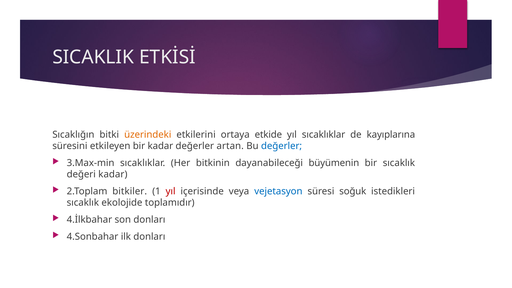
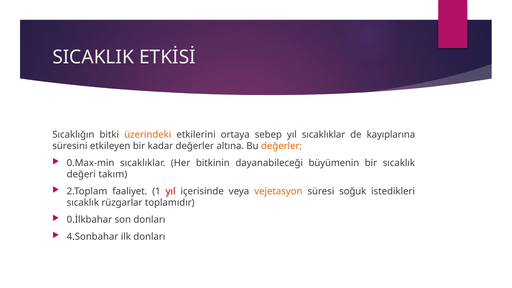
etkide: etkide -> sebep
artan: artan -> altına
değerler at (282, 146) colour: blue -> orange
3.Max-min: 3.Max-min -> 0.Max-min
değeri kadar: kadar -> takım
bitkiler: bitkiler -> faaliyet
vejetasyon colour: blue -> orange
ekolojide: ekolojide -> rüzgarlar
4.İlkbahar: 4.İlkbahar -> 0.İlkbahar
